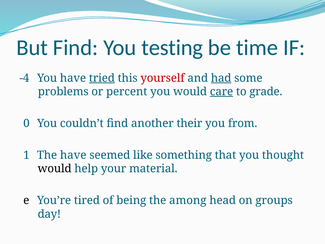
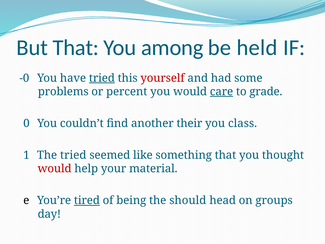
But Find: Find -> That
testing: testing -> among
time: time -> held
-4: -4 -> -0
had underline: present -> none
from: from -> class
The have: have -> tried
would at (55, 169) colour: black -> red
tired underline: none -> present
among: among -> should
